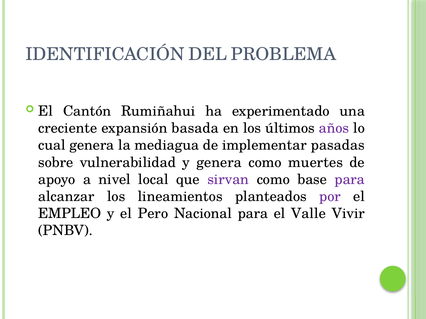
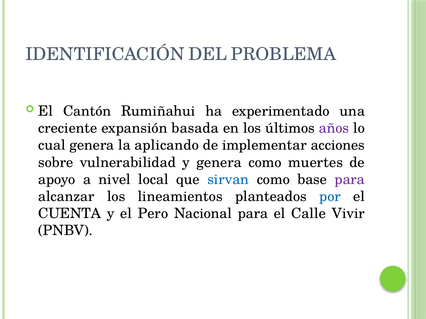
mediagua: mediagua -> aplicando
pasadas: pasadas -> acciones
sirvan colour: purple -> blue
por colour: purple -> blue
EMPLEO: EMPLEO -> CUENTA
Valle: Valle -> Calle
